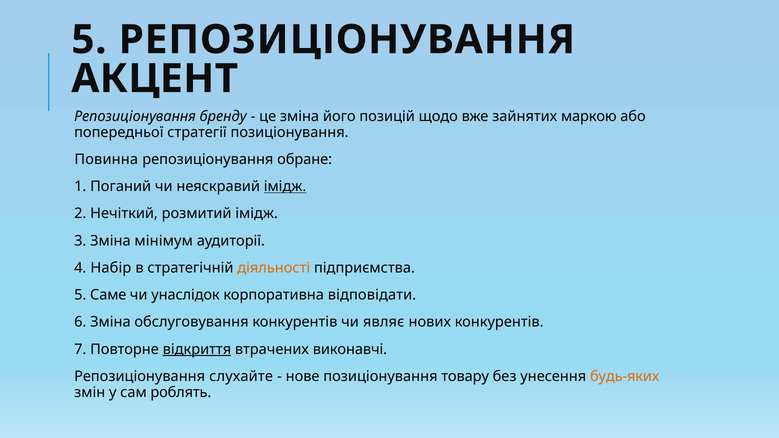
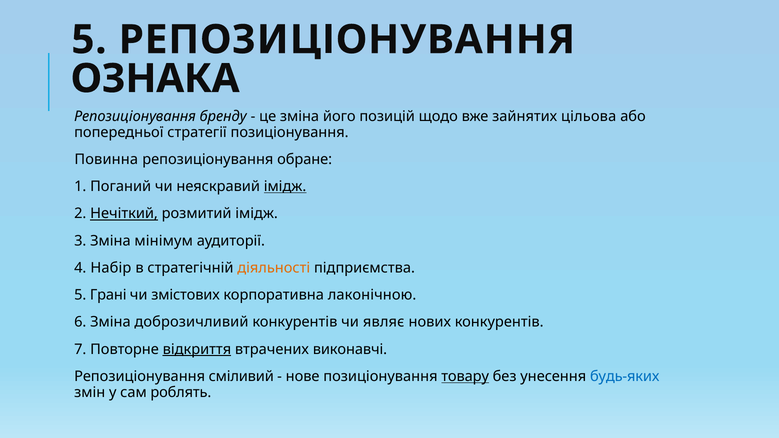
АКЦЕНТ: АКЦЕНТ -> ОЗНАКА
маркою: маркою -> цільова
Нечіткий underline: none -> present
Саме: Саме -> Грані
унаслідок: унаслідок -> змістових
відповідати: відповідати -> лаконічною
обслуговування: обслуговування -> доброзичливий
слухайте: слухайте -> сміливий
товару underline: none -> present
будь-яких colour: orange -> blue
